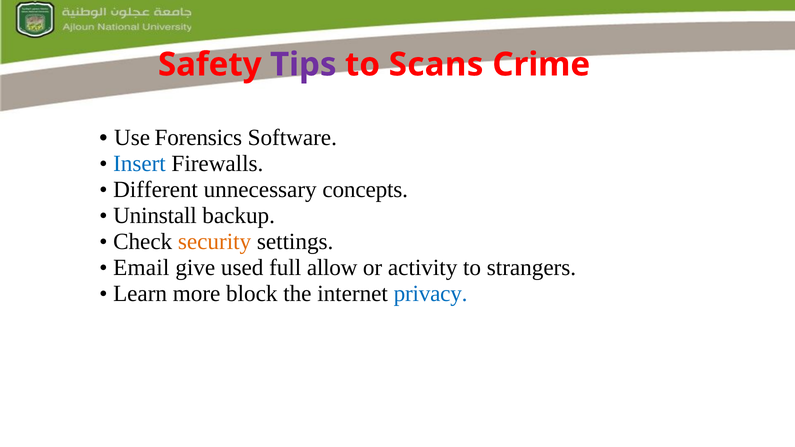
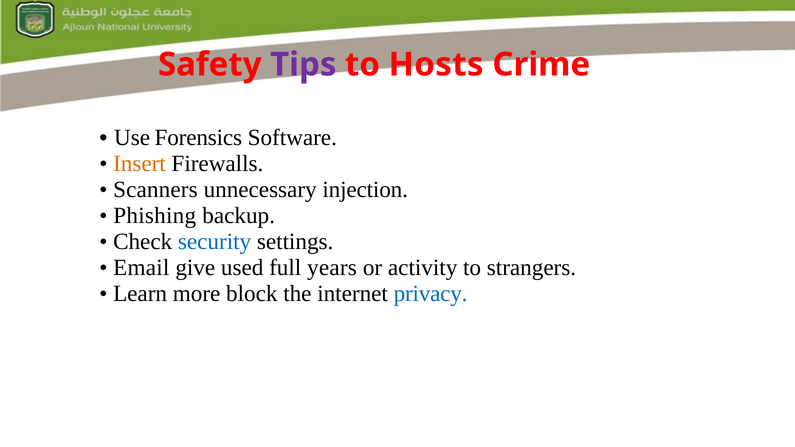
Scans: Scans -> Hosts
Insert colour: blue -> orange
Different: Different -> Scanners
concepts: concepts -> injection
Uninstall: Uninstall -> Phishing
security colour: orange -> blue
allow: allow -> years
